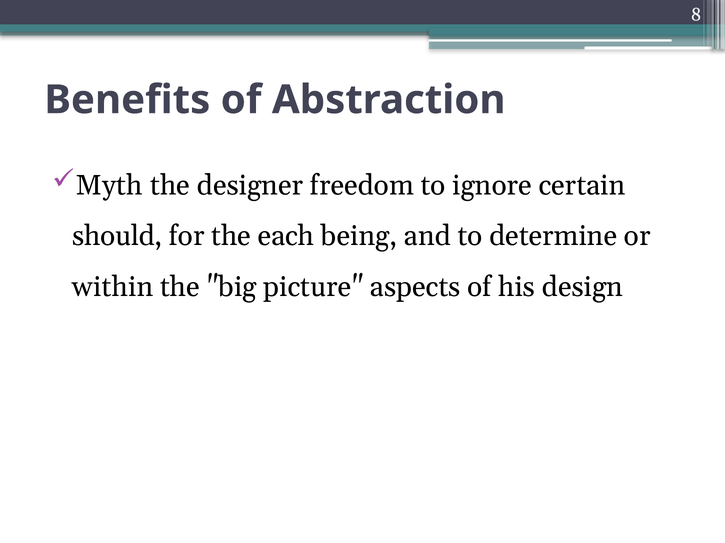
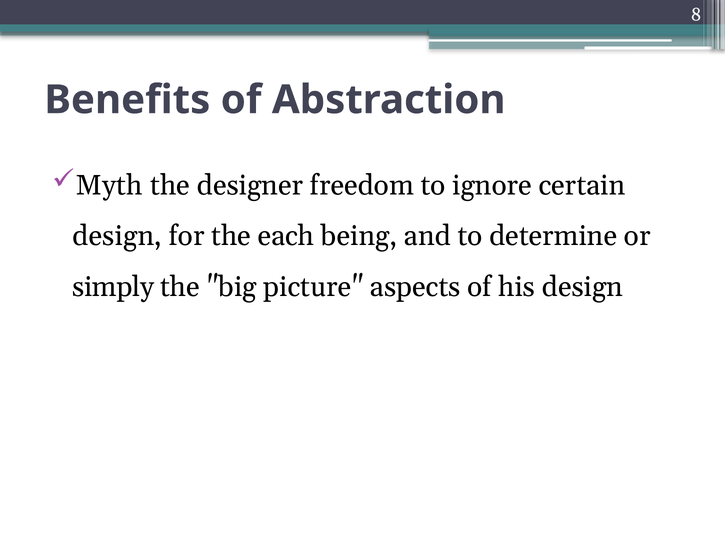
should at (117, 236): should -> design
within: within -> simply
